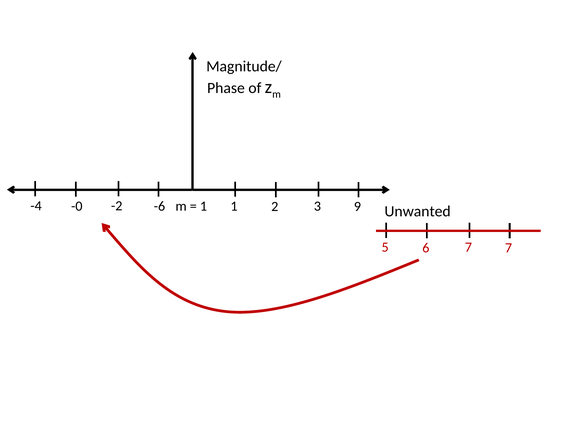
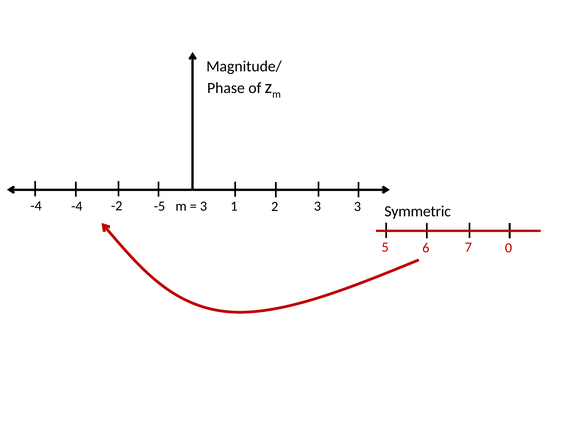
Unwanted: Unwanted -> Symmetric
-0 at (77, 206): -0 -> -4
-6: -6 -> -5
1 at (203, 206): 1 -> 3
9 at (357, 207): 9 -> 3
7 7: 7 -> 0
